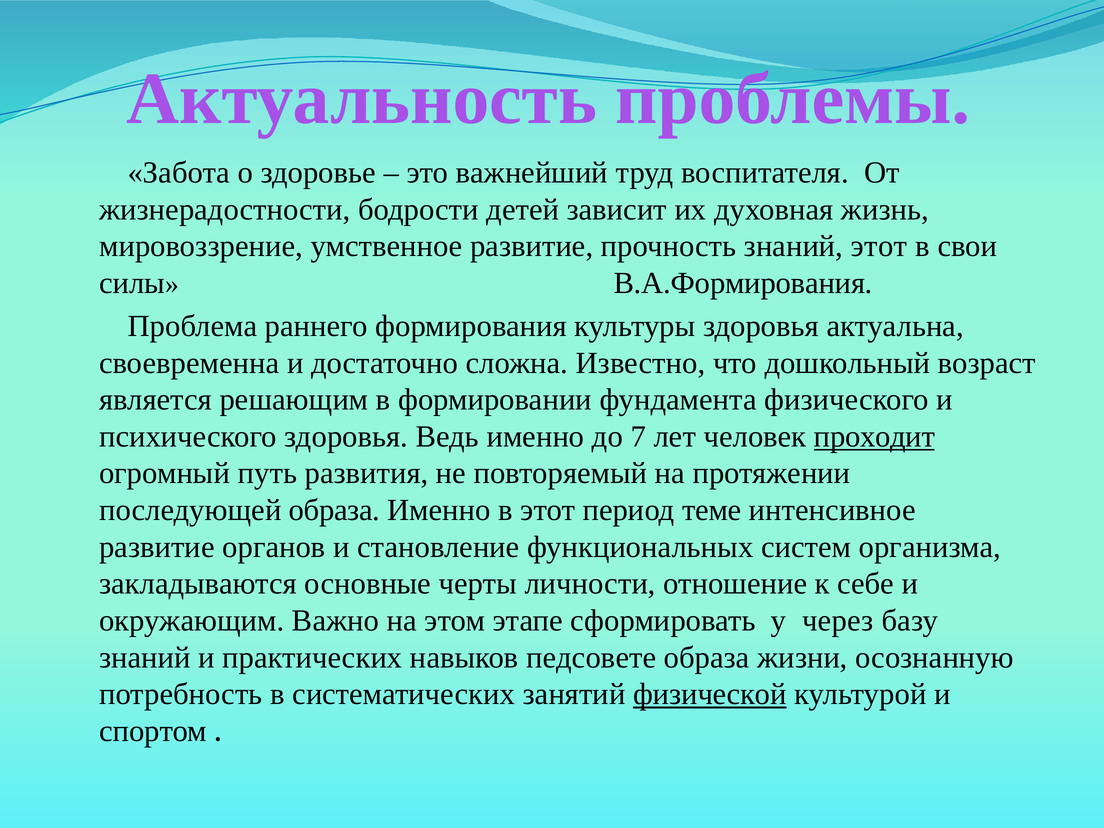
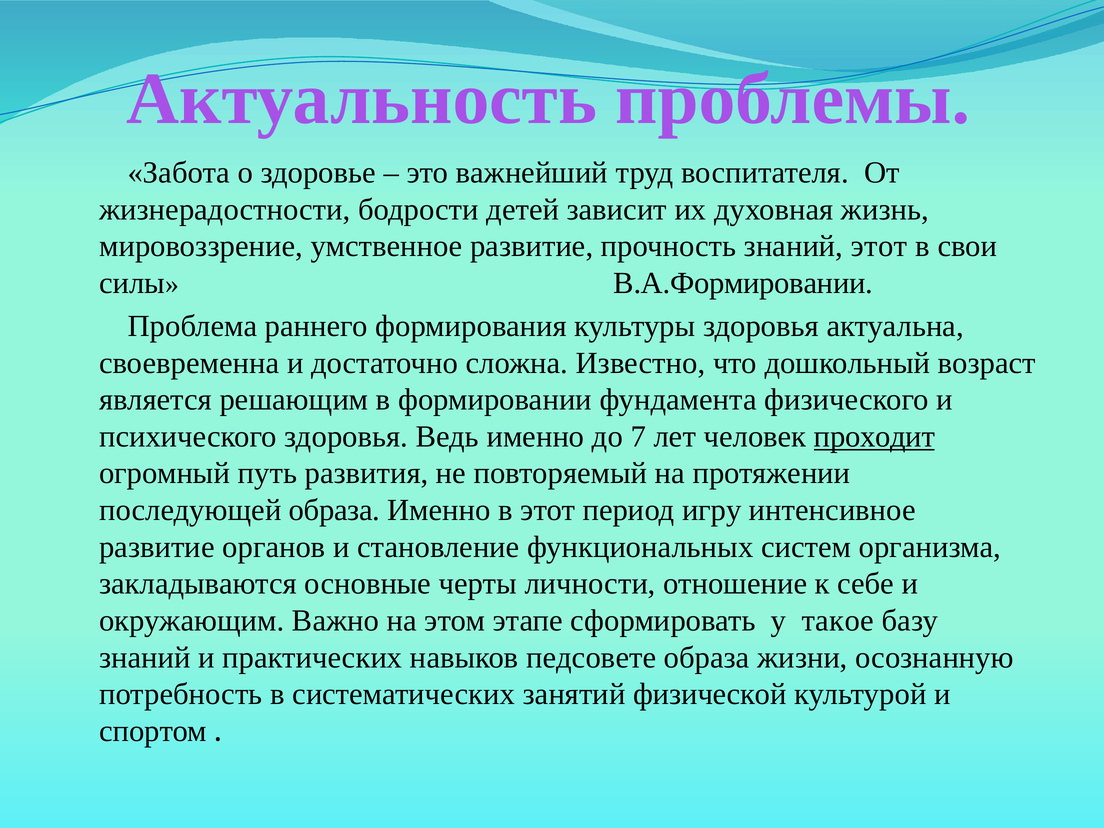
В.А.Формирования: В.А.Формирования -> В.А.Формировании
теме: теме -> игру
через: через -> такое
физической underline: present -> none
